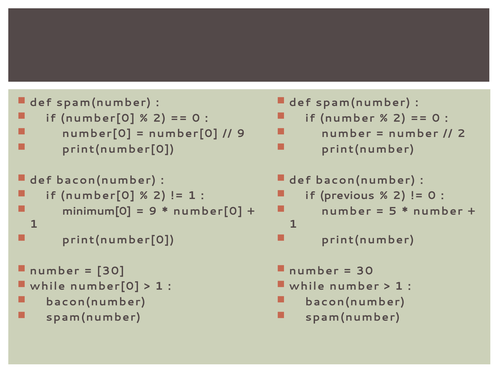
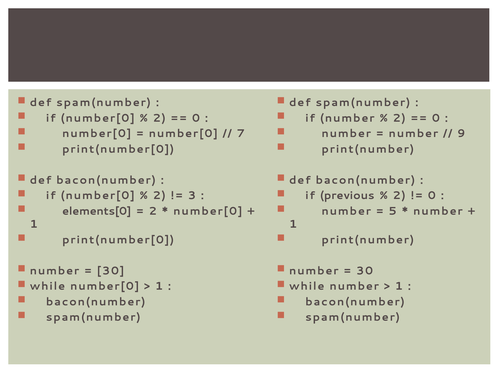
9 at (241, 134): 9 -> 7
2 at (461, 134): 2 -> 9
1 at (192, 196): 1 -> 3
minimum[0: minimum[0 -> elements[0
9 at (153, 211): 9 -> 2
